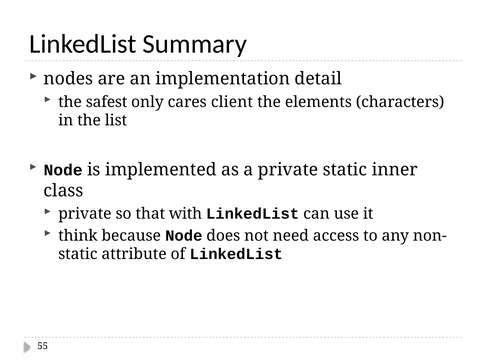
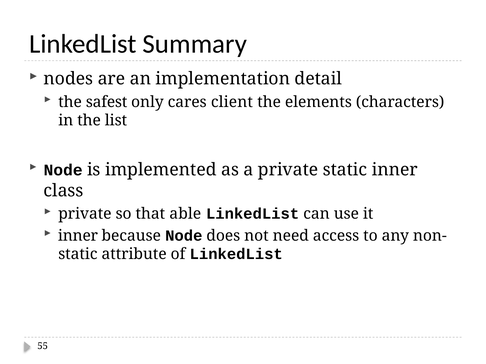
with: with -> able
think at (78, 236): think -> inner
